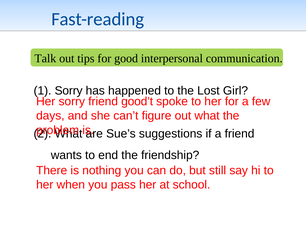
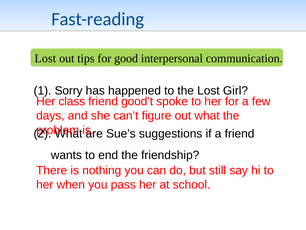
Talk at (45, 58): Talk -> Lost
Her sorry: sorry -> class
